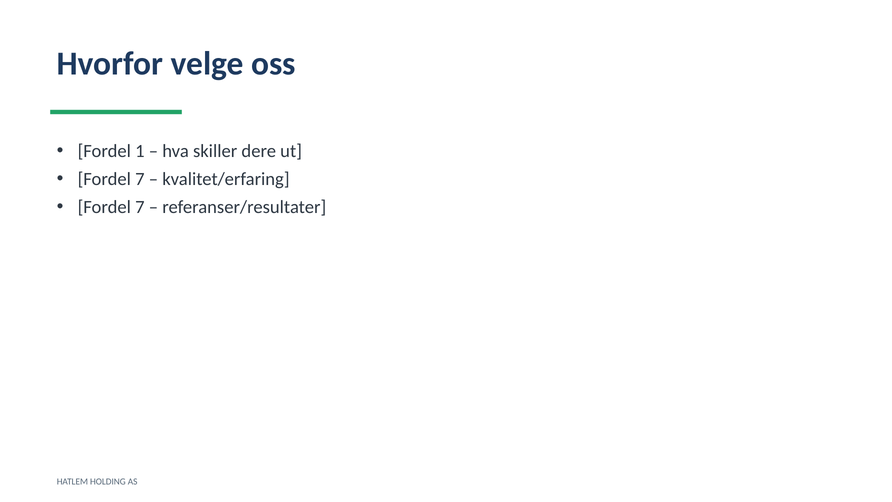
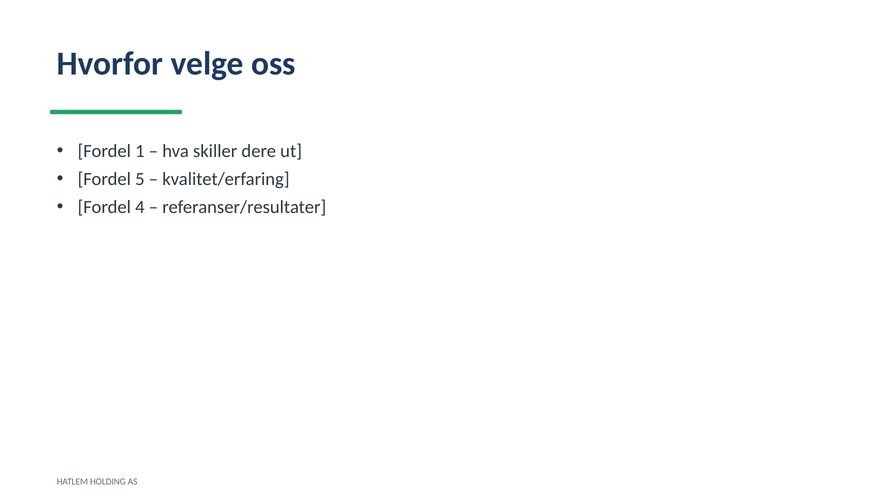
7 at (140, 179): 7 -> 5
7 at (140, 207): 7 -> 4
